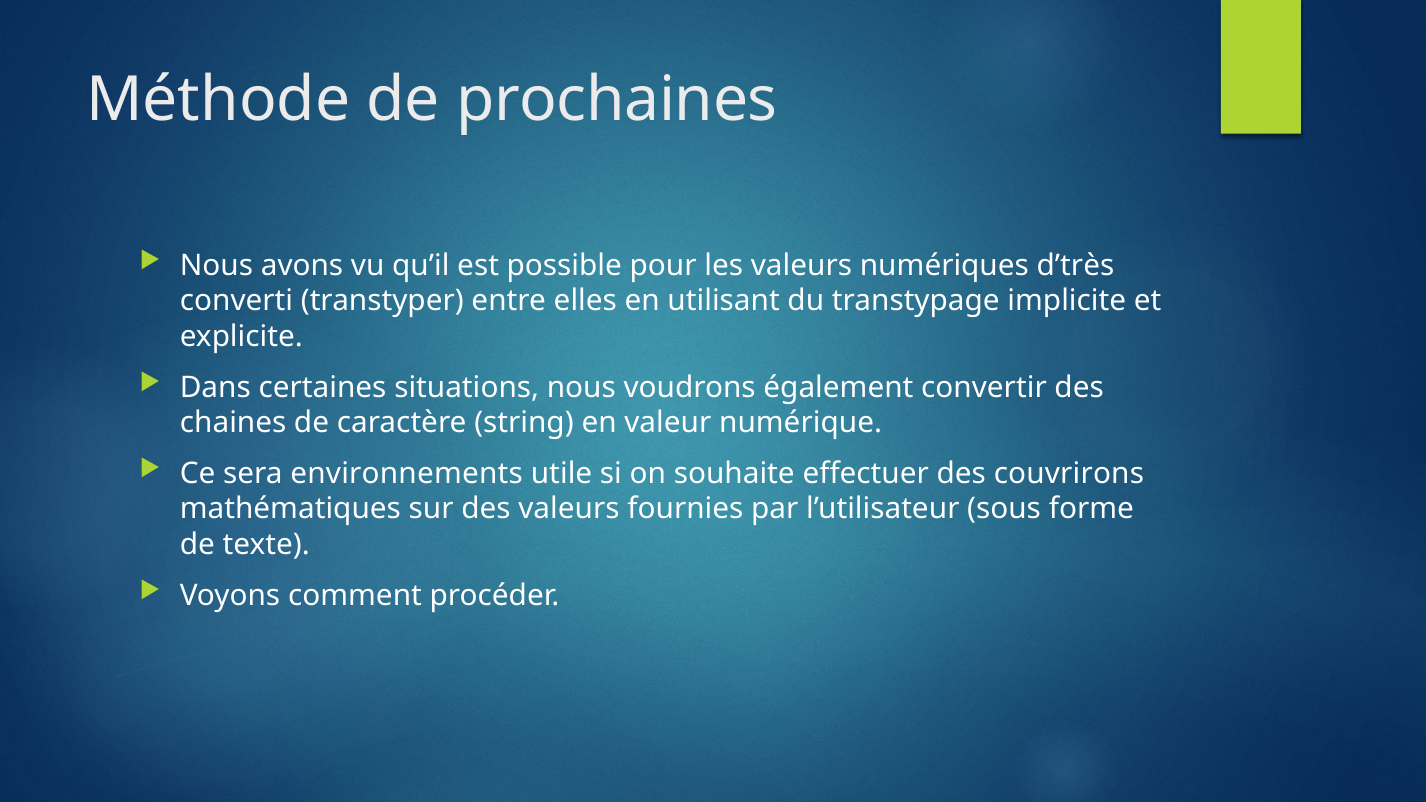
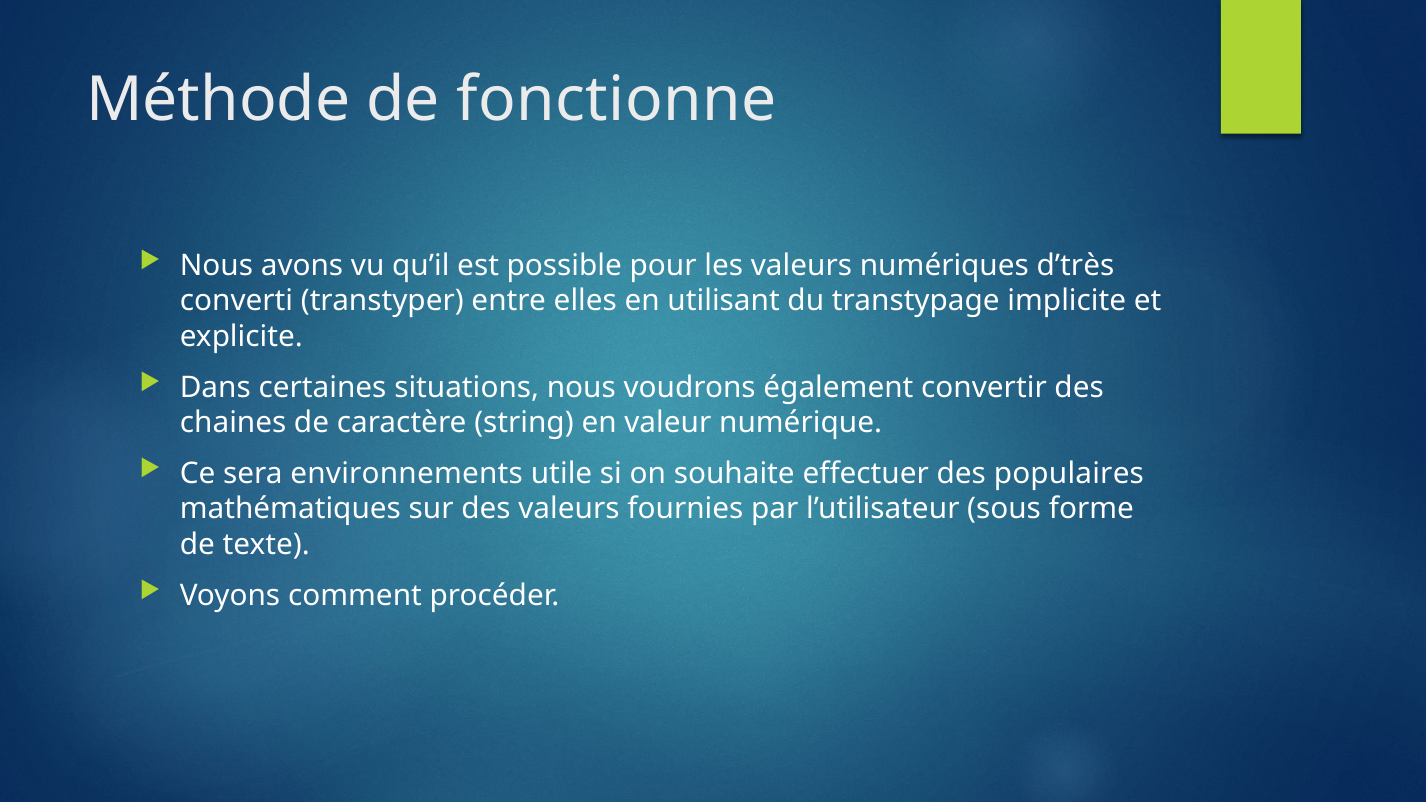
prochaines: prochaines -> fonctionne
couvrirons: couvrirons -> populaires
